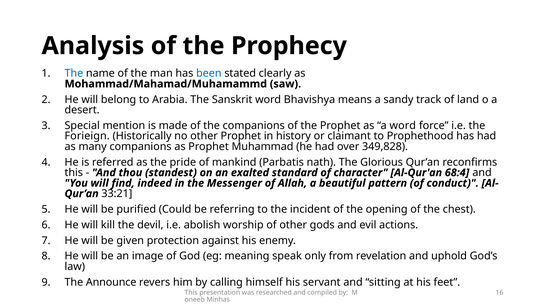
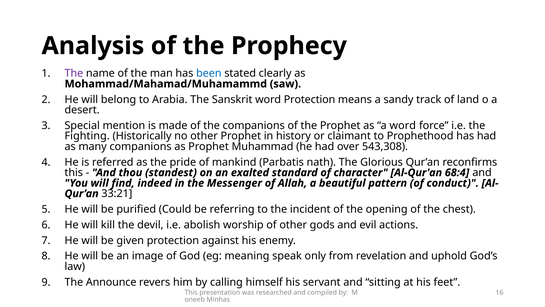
The at (74, 73) colour: blue -> purple
word Bhavishya: Bhavishya -> Protection
Forieign: Forieign -> Fighting
349,828: 349,828 -> 543,308
